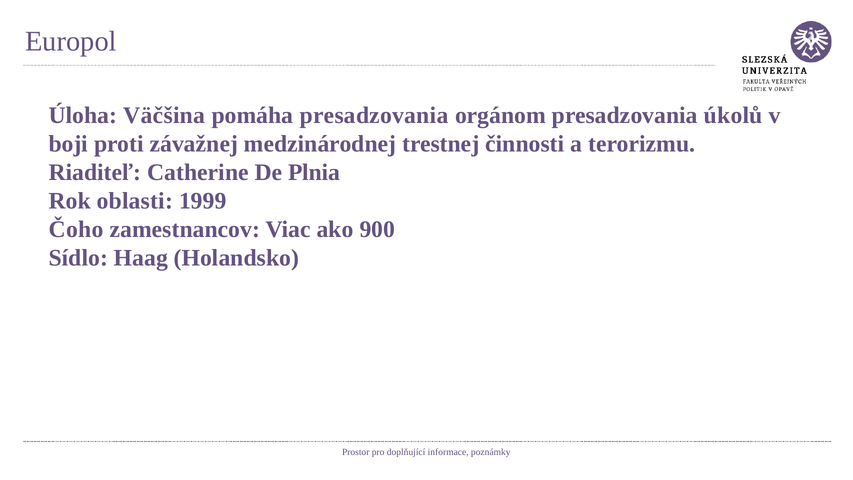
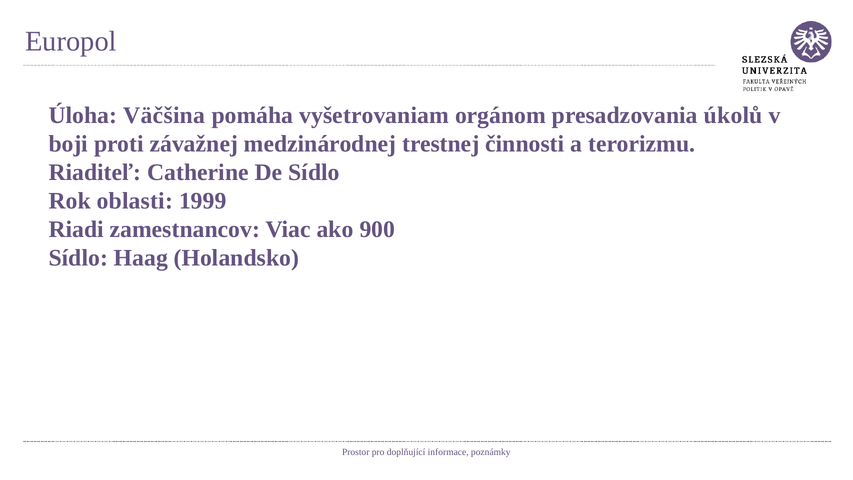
pomáha presadzovania: presadzovania -> vyšetrovaniam
De Plnia: Plnia -> Sídlo
Čoho: Čoho -> Riadi
